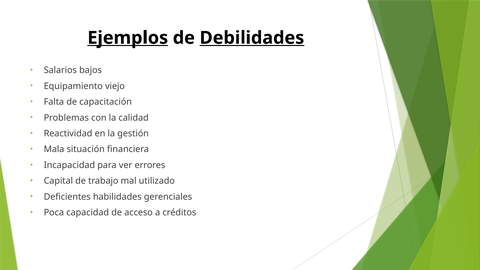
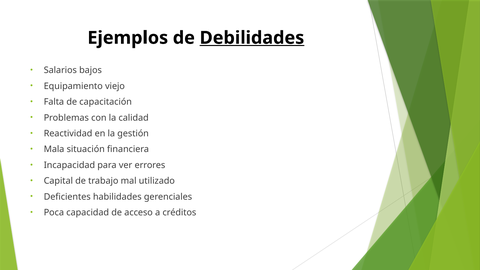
Ejemplos underline: present -> none
